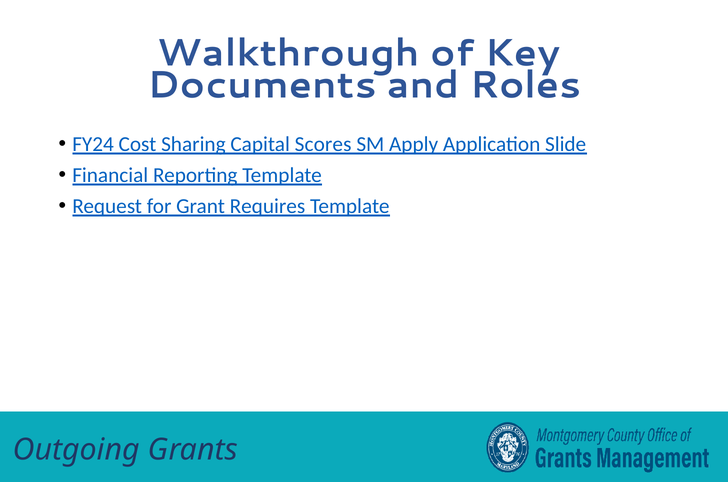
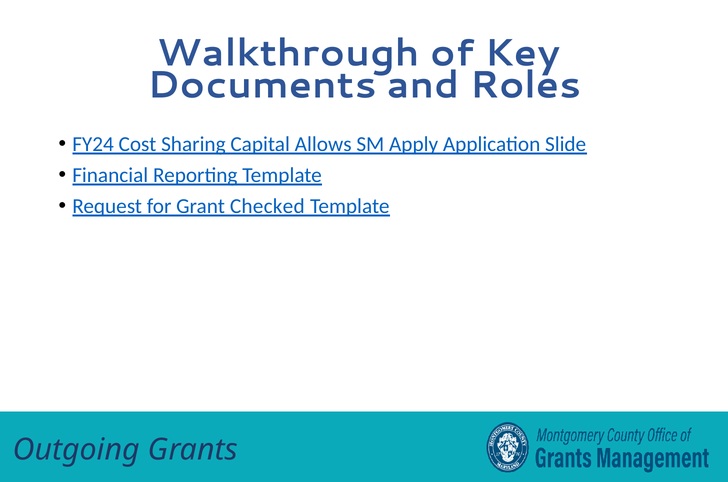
Scores: Scores -> Allows
Requires: Requires -> Checked
